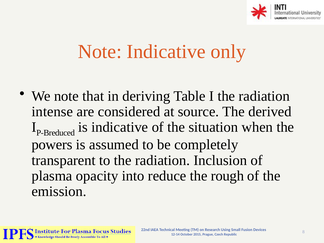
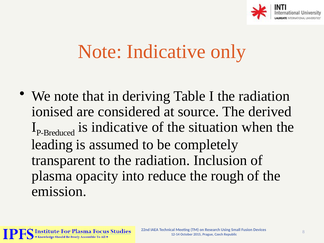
intense: intense -> ionised
powers: powers -> leading
